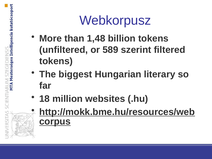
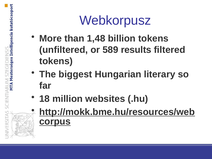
szerint: szerint -> results
